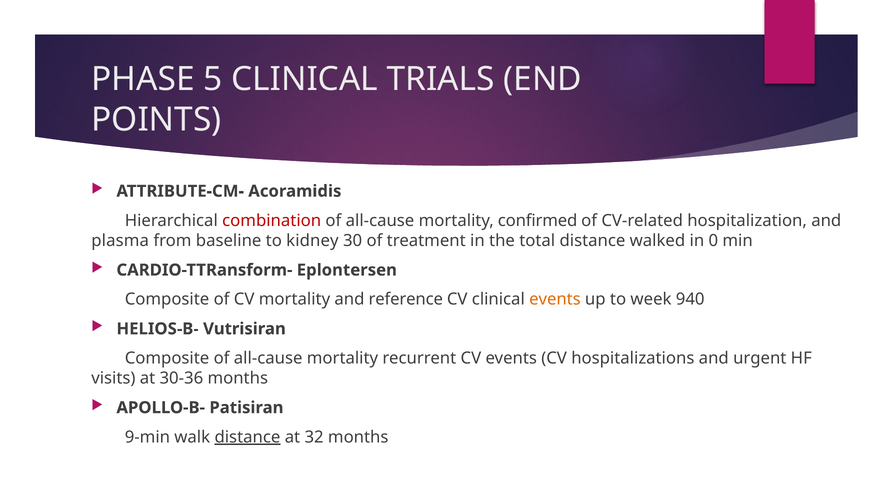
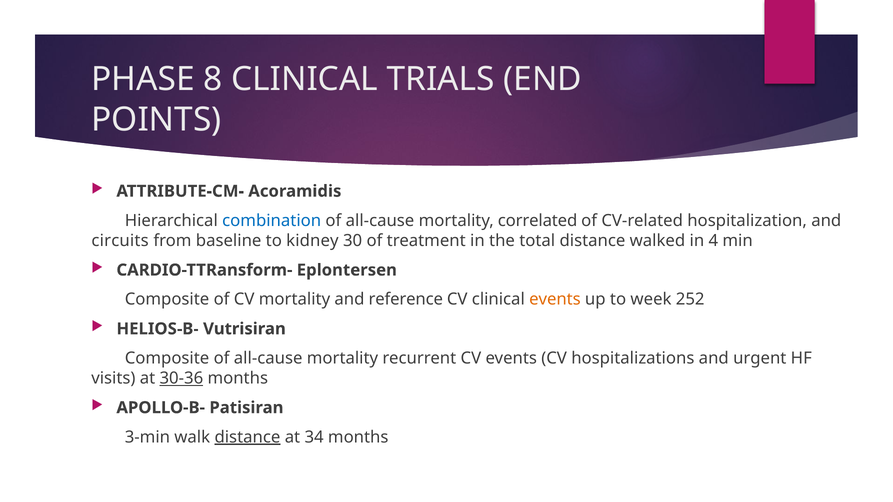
5: 5 -> 8
combination colour: red -> blue
confirmed: confirmed -> correlated
plasma: plasma -> circuits
0: 0 -> 4
940: 940 -> 252
30-36 underline: none -> present
9-min: 9-min -> 3-min
32: 32 -> 34
